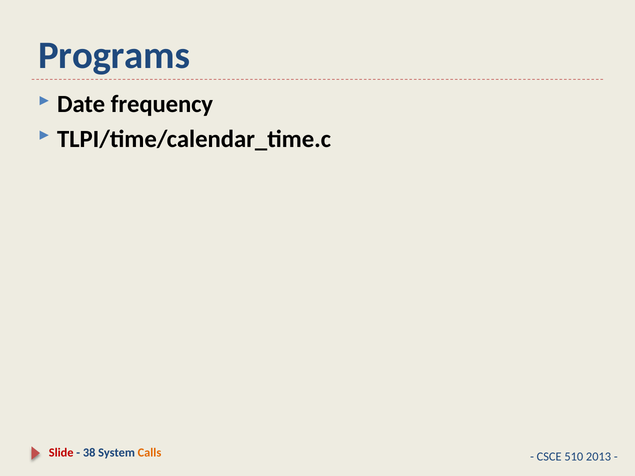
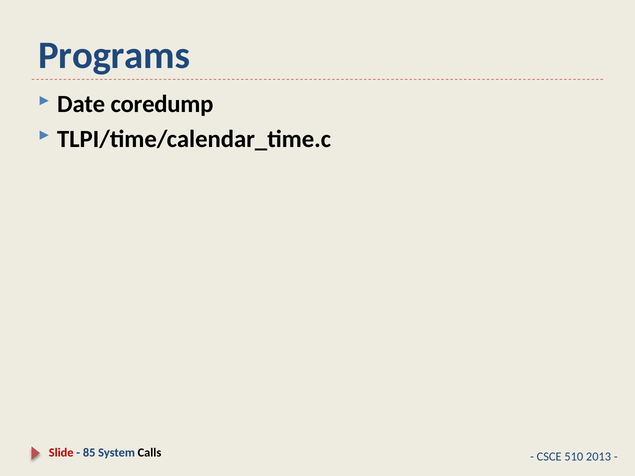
frequency: frequency -> coredump
38: 38 -> 85
Calls colour: orange -> black
